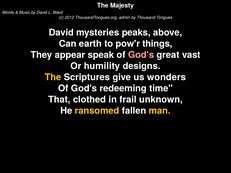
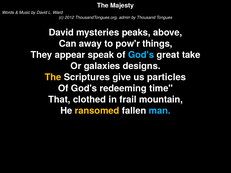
earth: earth -> away
God's at (141, 55) colour: pink -> light blue
vast: vast -> take
humility: humility -> galaxies
wonders: wonders -> particles
unknown: unknown -> mountain
man colour: yellow -> light blue
